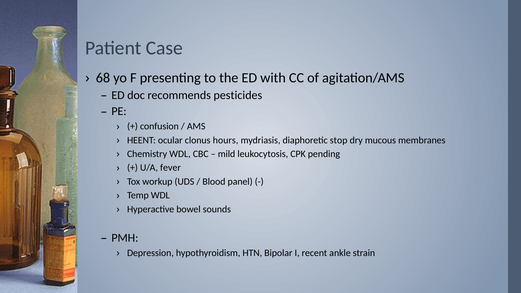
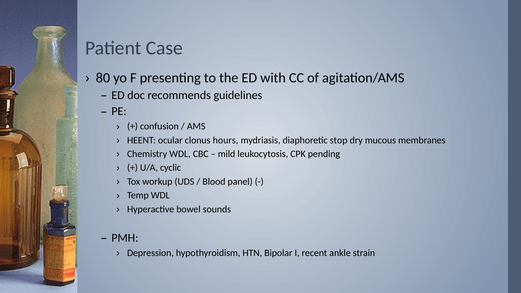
68: 68 -> 80
pesticides: pesticides -> guidelines
fever: fever -> cyclic
